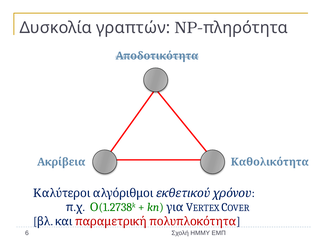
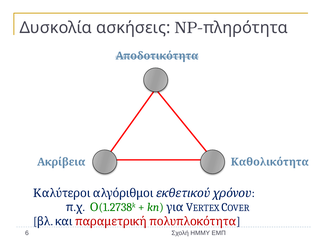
γραπτών: γραπτών -> ασκήσεις
